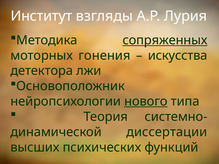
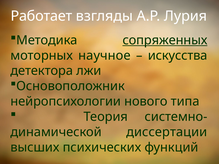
Институт: Институт -> Работает
гонения: гонения -> научное
нового underline: present -> none
